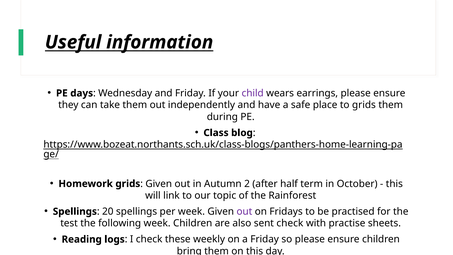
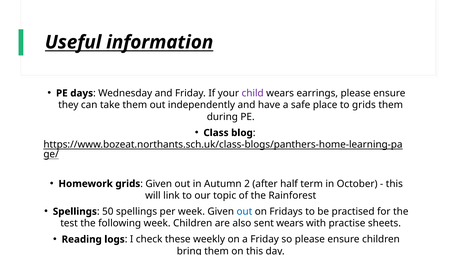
20: 20 -> 50
out at (244, 211) colour: purple -> blue
sent check: check -> wears
